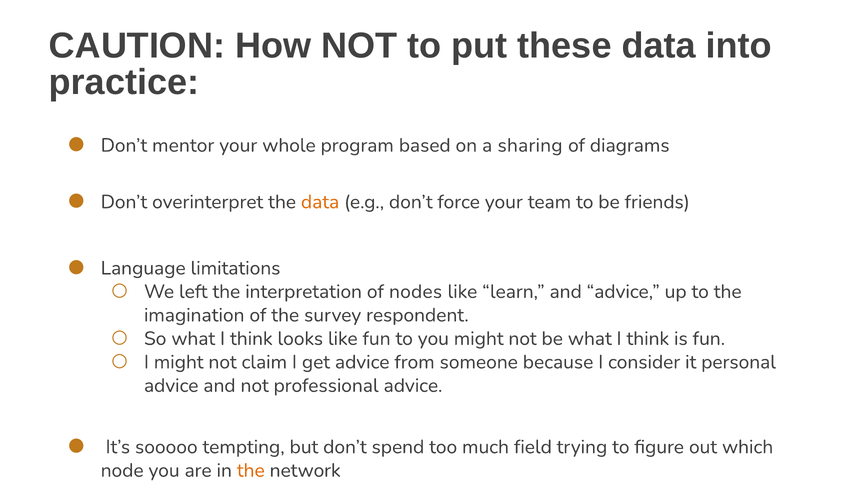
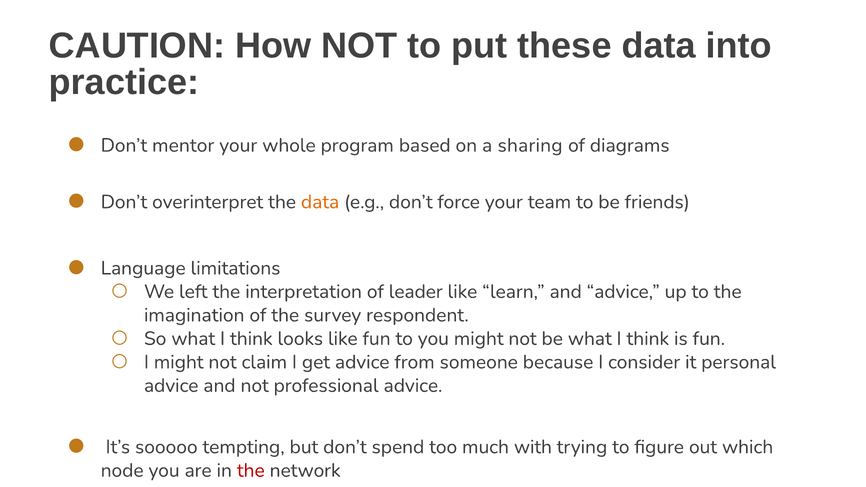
nodes: nodes -> leader
field: field -> with
the at (251, 471) colour: orange -> red
